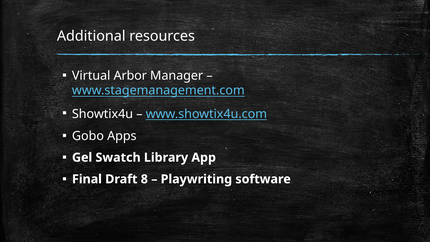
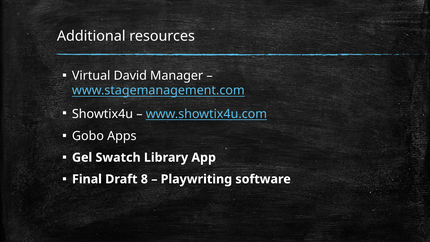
Arbor: Arbor -> David
